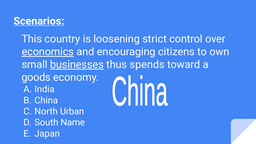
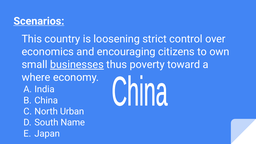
economics underline: present -> none
spends: spends -> poverty
goods: goods -> where
